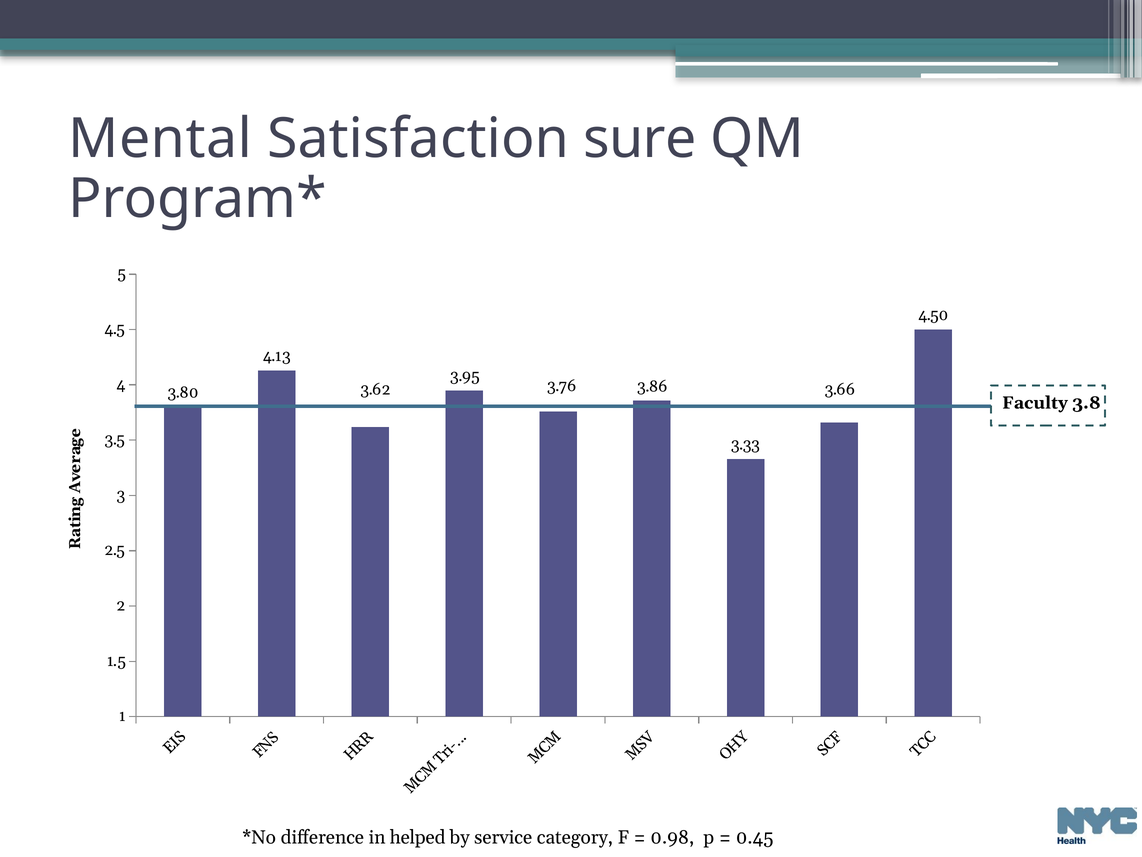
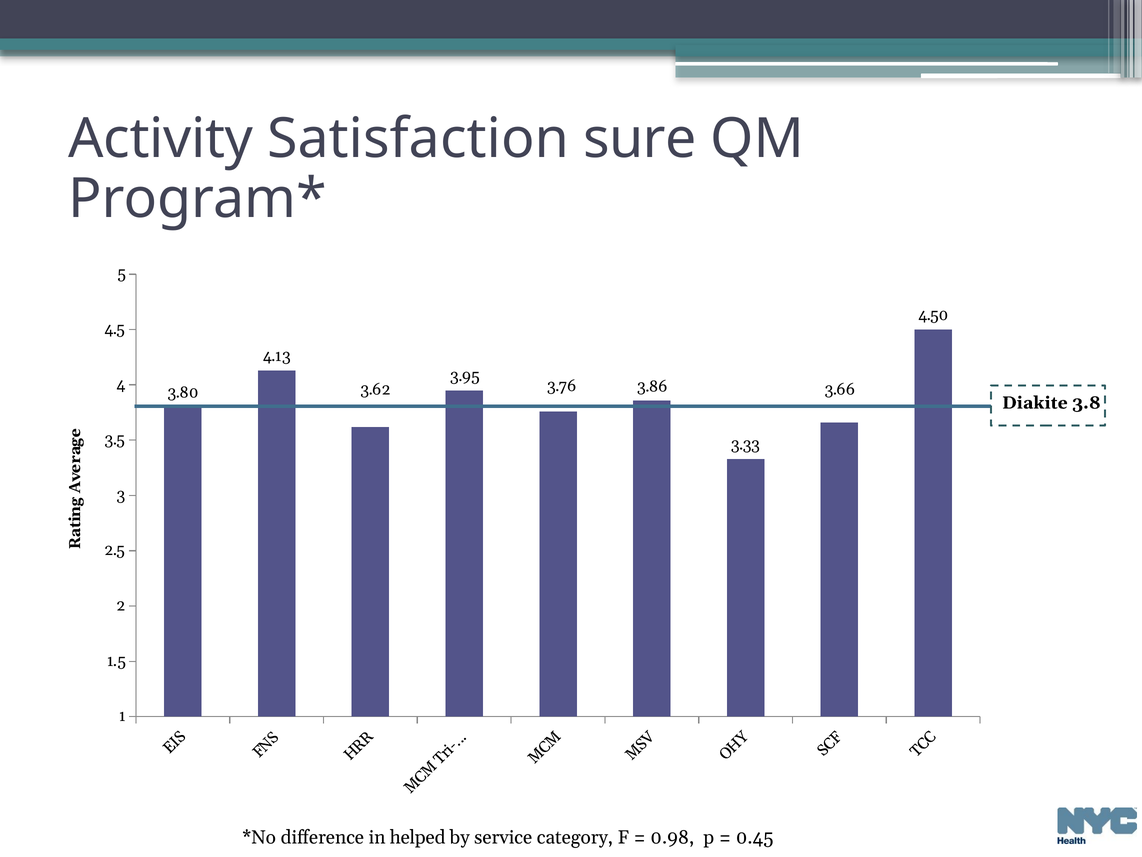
Mental: Mental -> Activity
Faculty: Faculty -> Diakite
